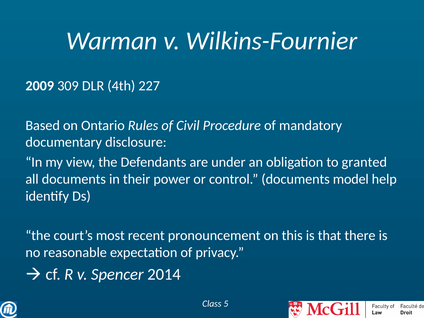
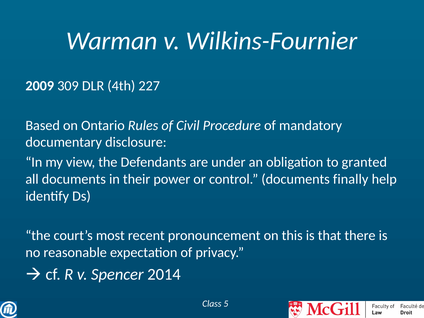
model: model -> finally
